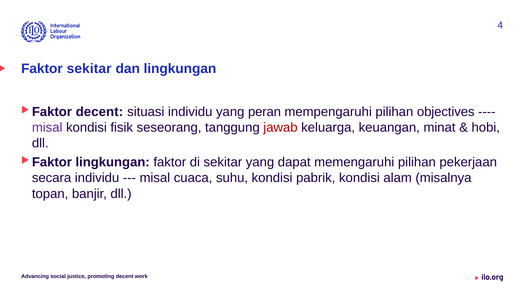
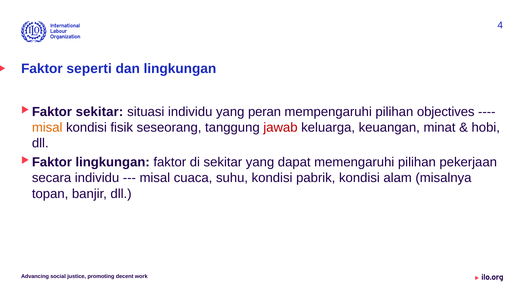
Faktor sekitar: sekitar -> seperti
Faktor decent: decent -> sekitar
misal at (47, 127) colour: purple -> orange
